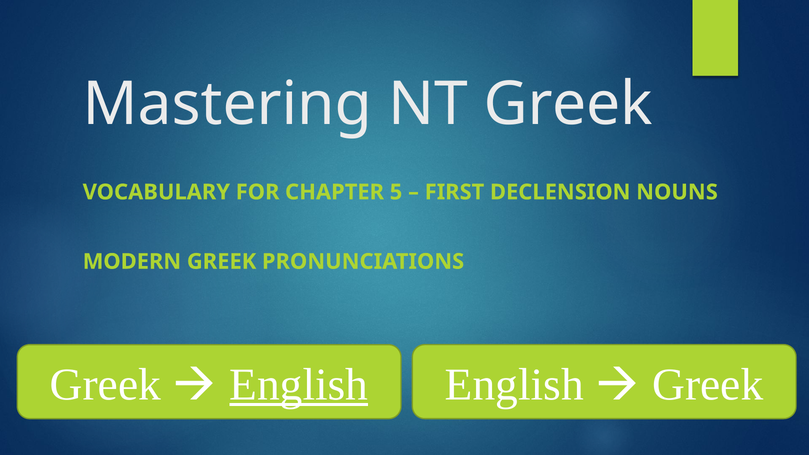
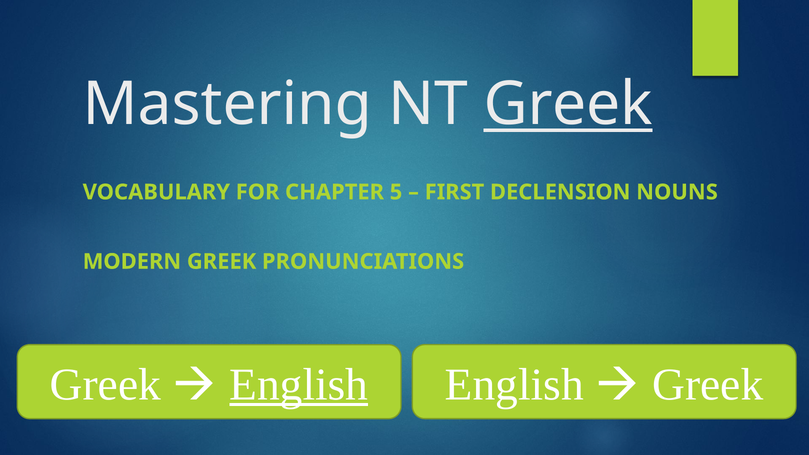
Greek at (568, 104) underline: none -> present
